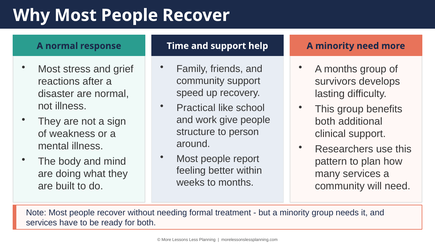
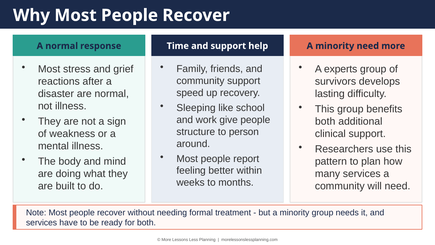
A months: months -> experts
Practical: Practical -> Sleeping
